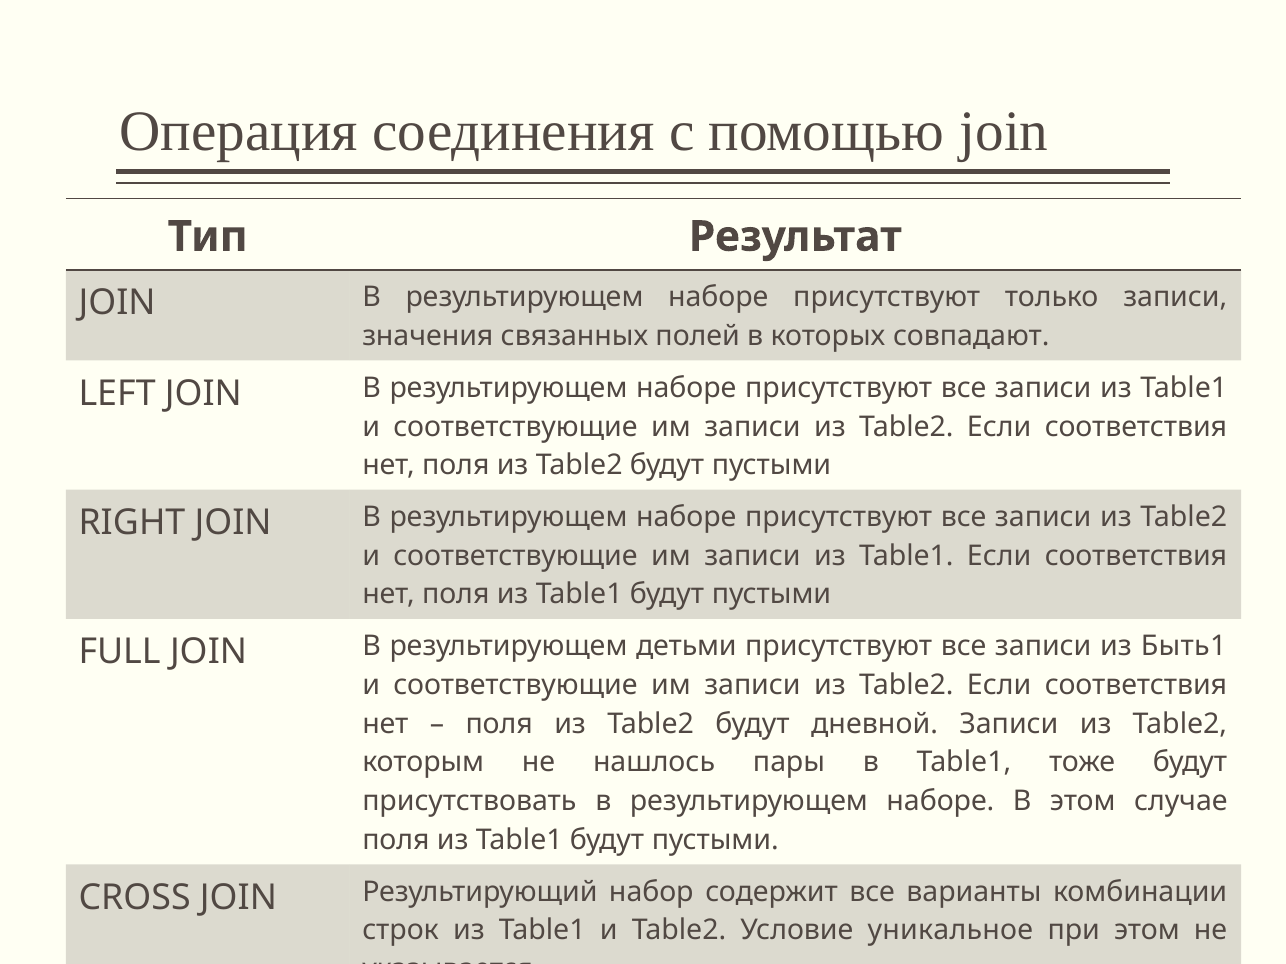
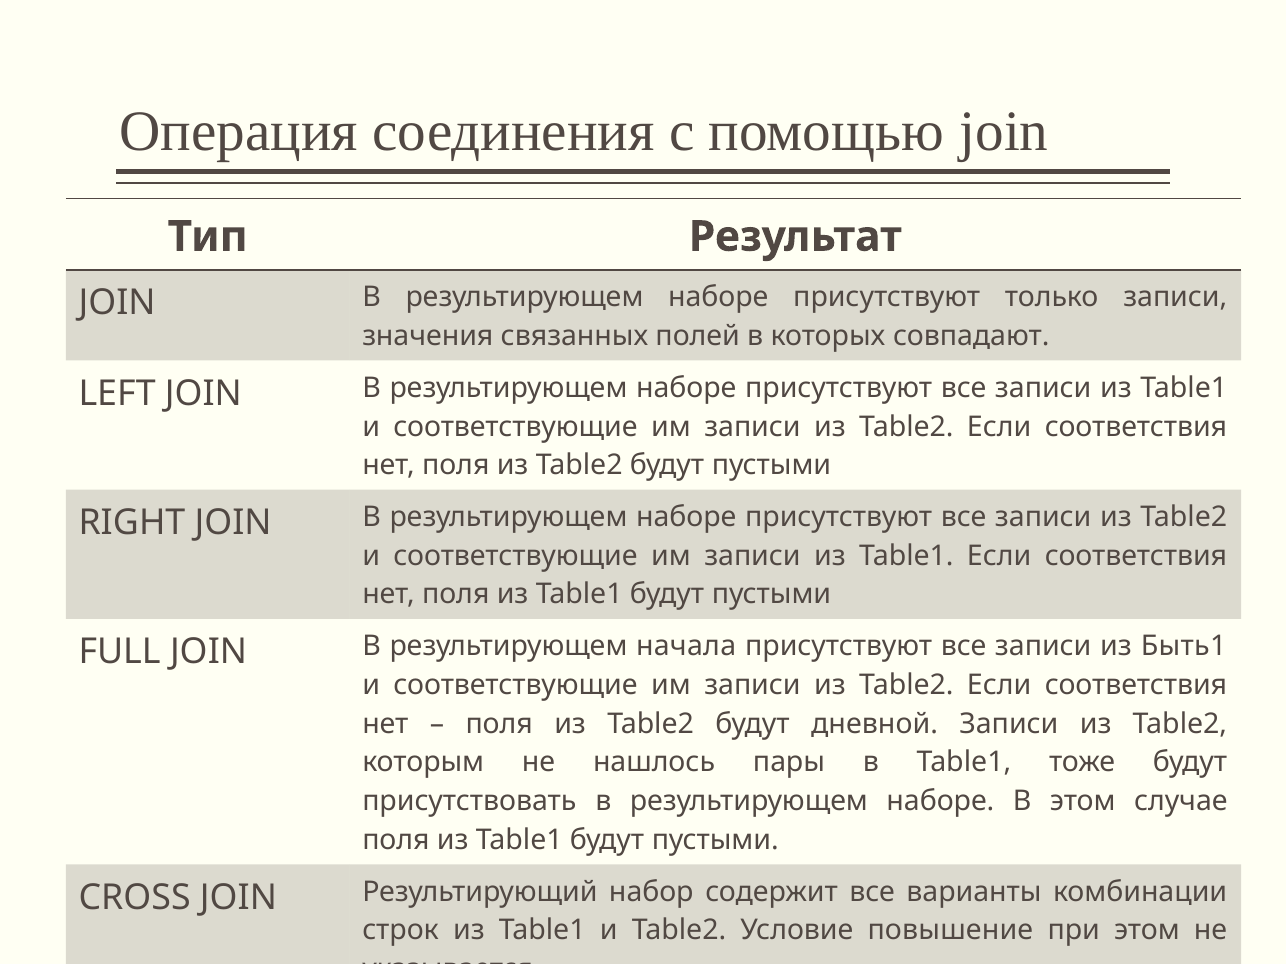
детьми: детьми -> начала
уникальное: уникальное -> повышение
